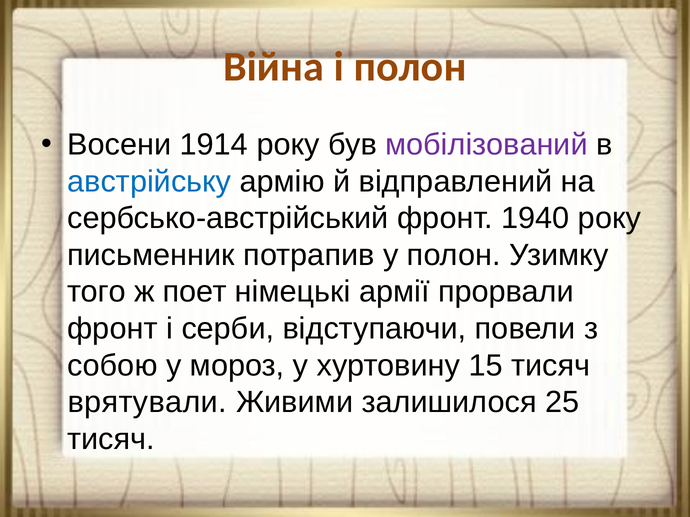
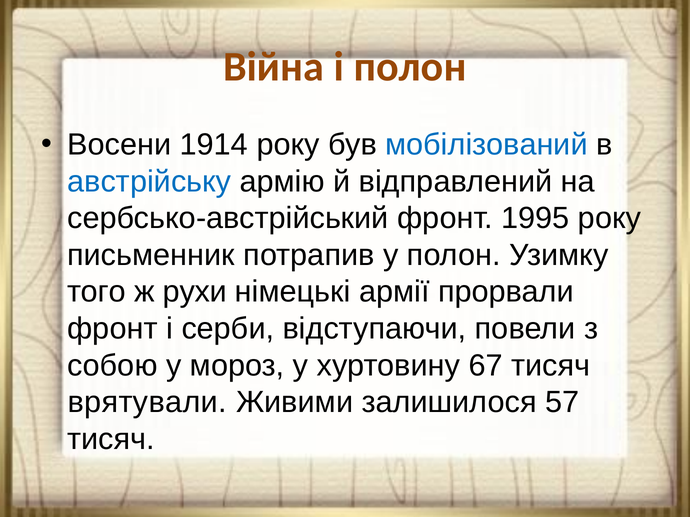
мобілізований colour: purple -> blue
1940: 1940 -> 1995
поет: поет -> рухи
15: 15 -> 67
25: 25 -> 57
